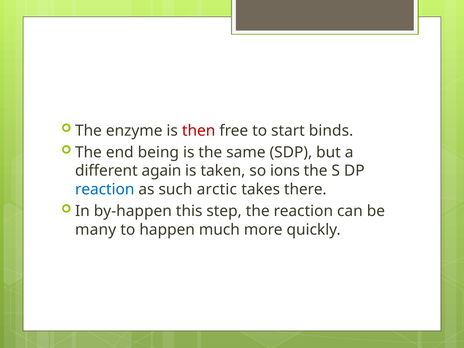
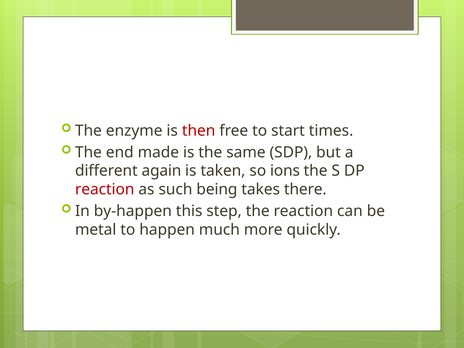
binds: binds -> times
being: being -> made
reaction at (105, 189) colour: blue -> red
arctic: arctic -> being
many: many -> metal
